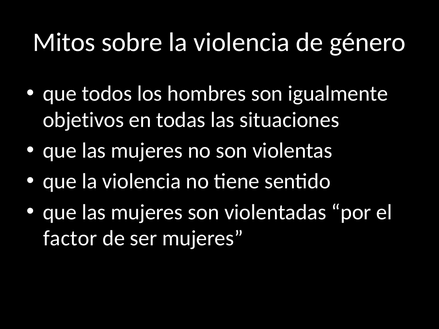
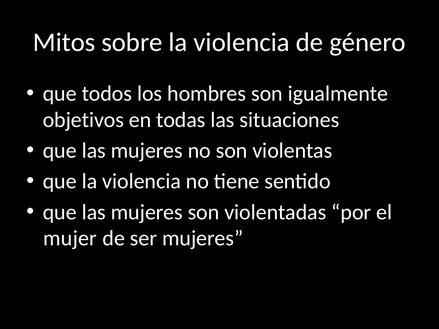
factor: factor -> mujer
